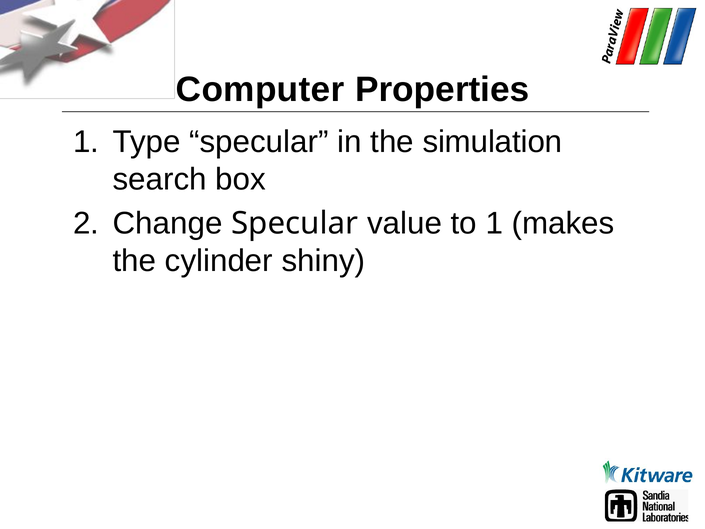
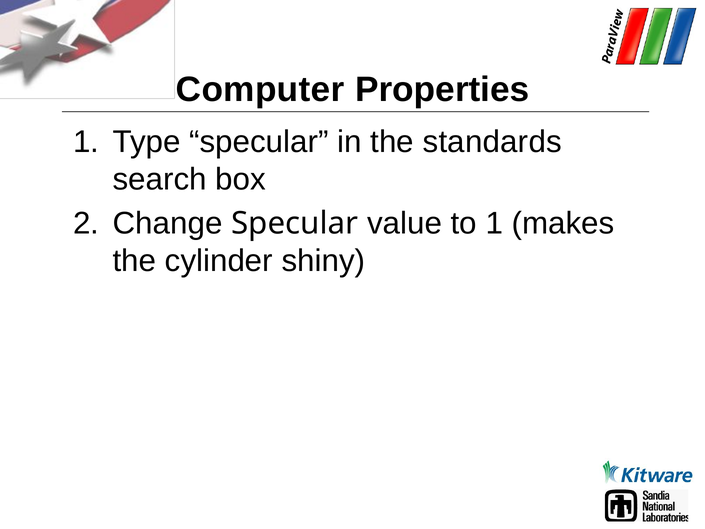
simulation: simulation -> standards
